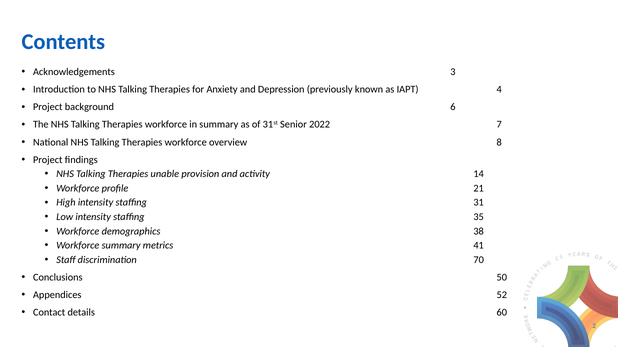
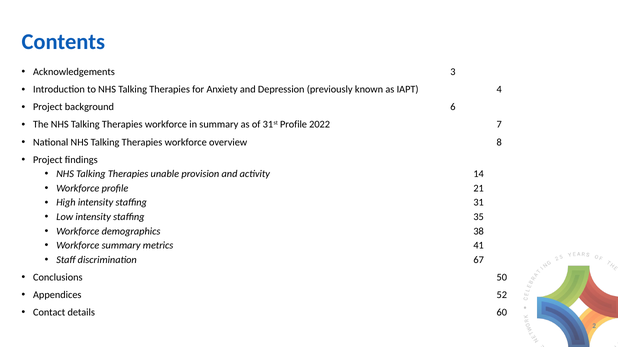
31st Senior: Senior -> Profile
70: 70 -> 67
